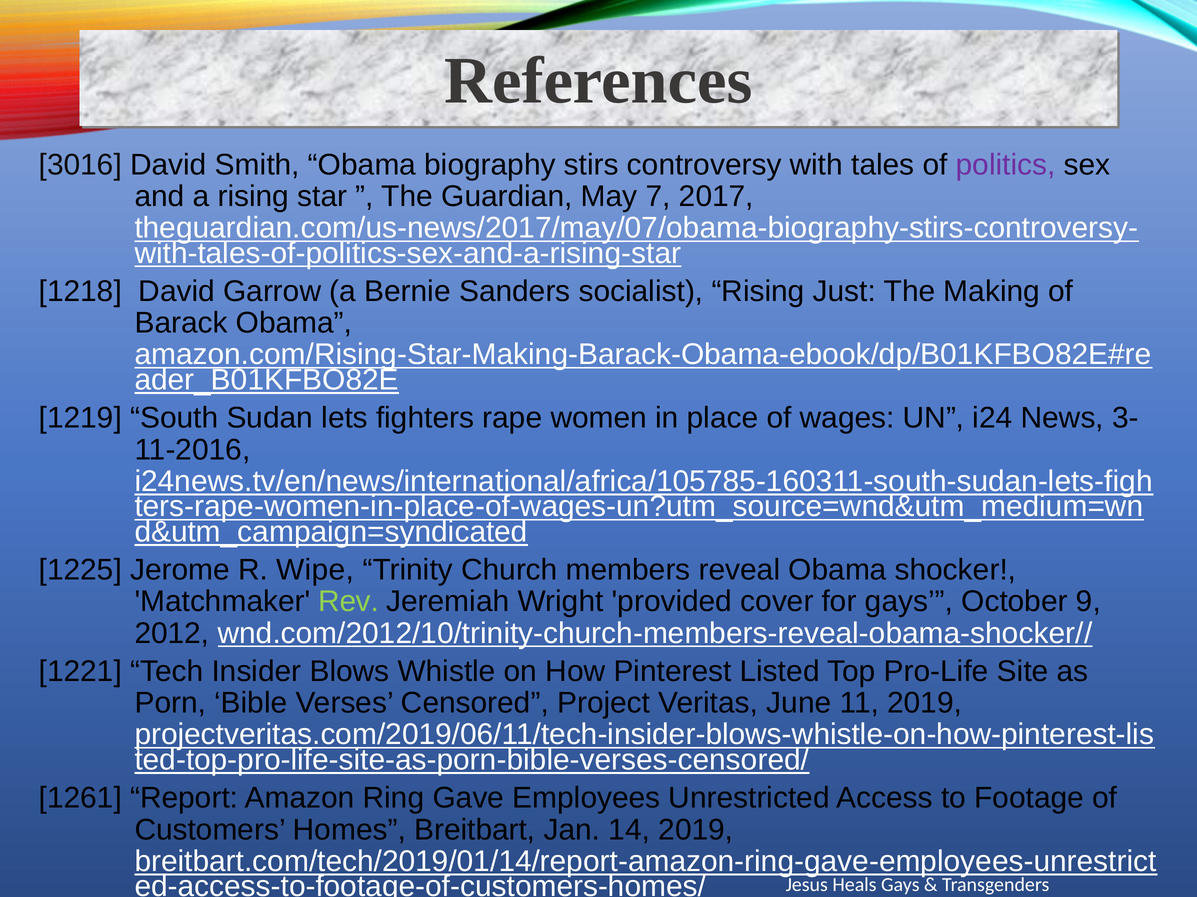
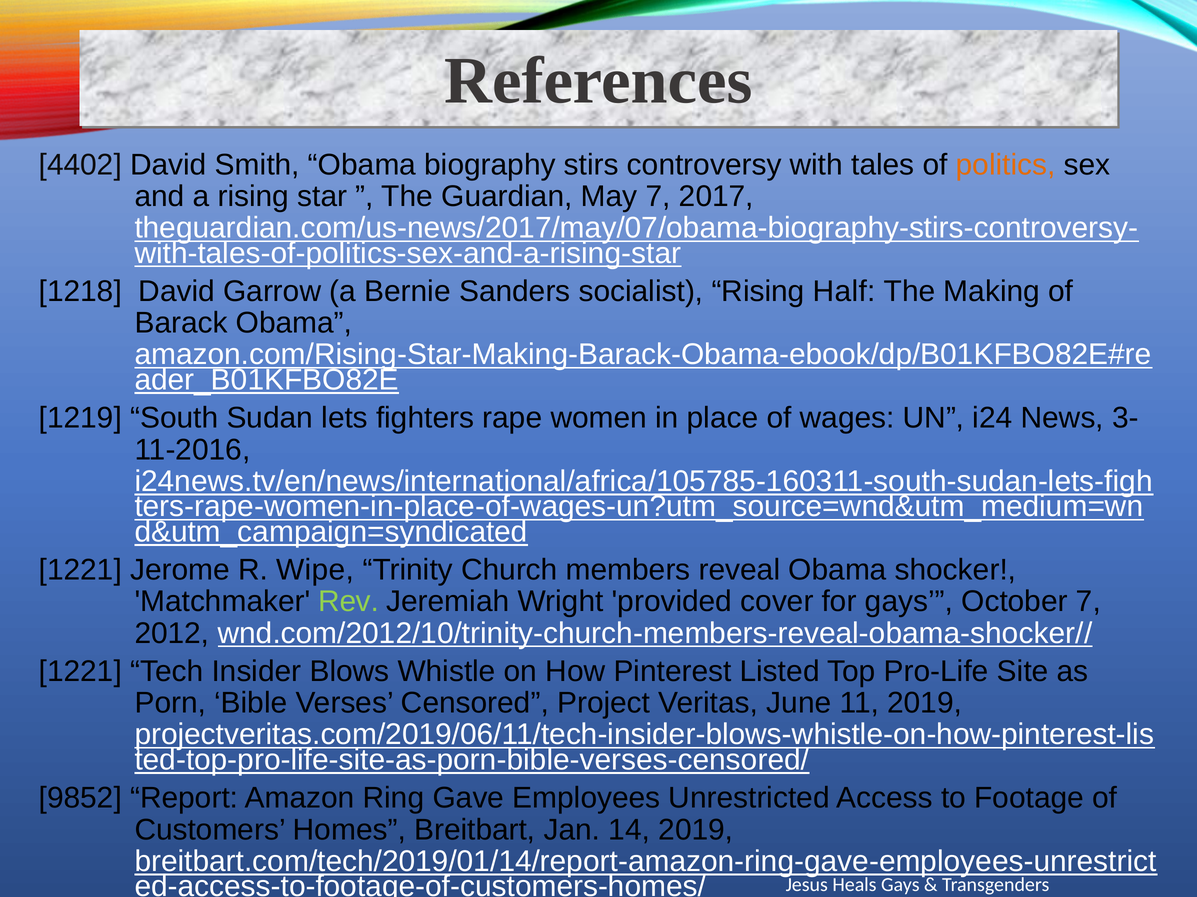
3016: 3016 -> 4402
politics colour: purple -> orange
Just: Just -> Half
1225 at (80, 570): 1225 -> 1221
October 9: 9 -> 7
1261: 1261 -> 9852
